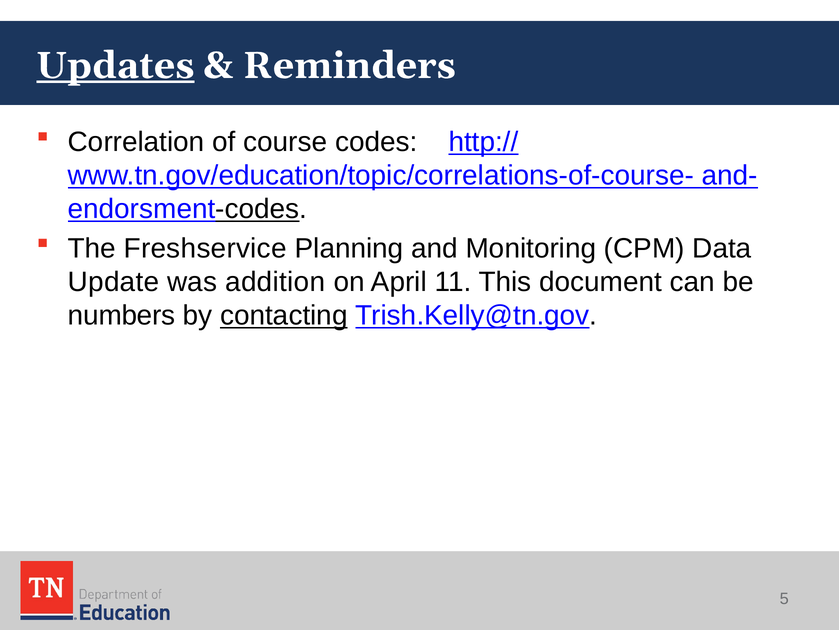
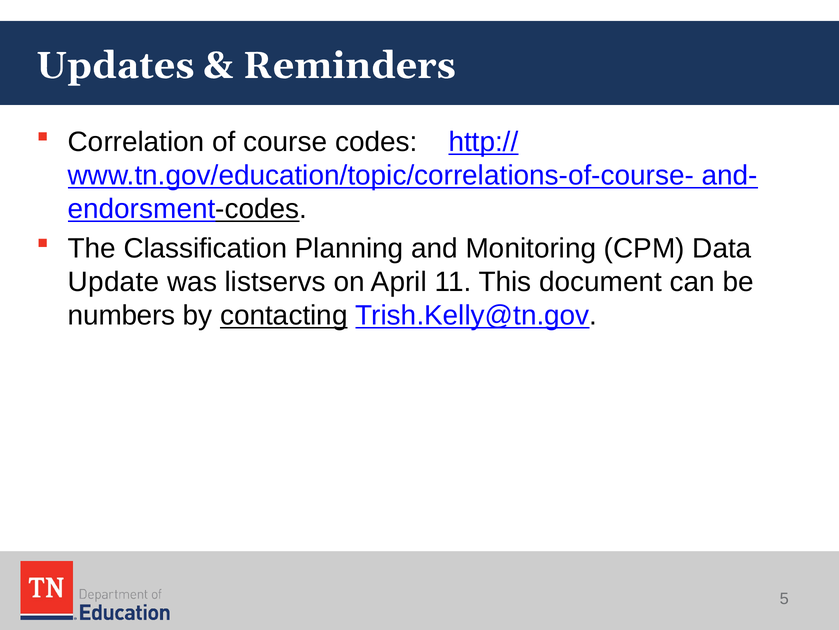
Updates underline: present -> none
Freshservice: Freshservice -> Classification
addition: addition -> listservs
